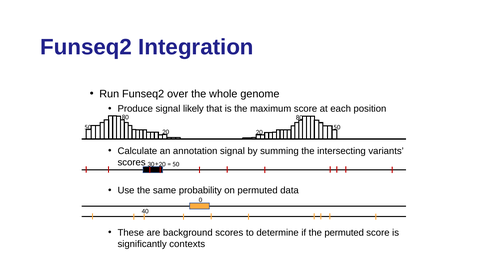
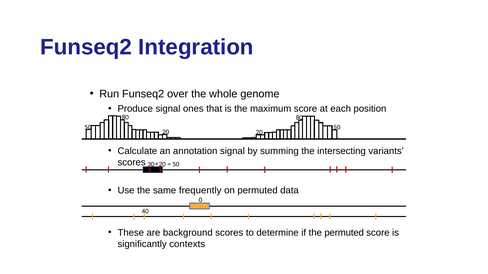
likely: likely -> ones
probability: probability -> frequently
